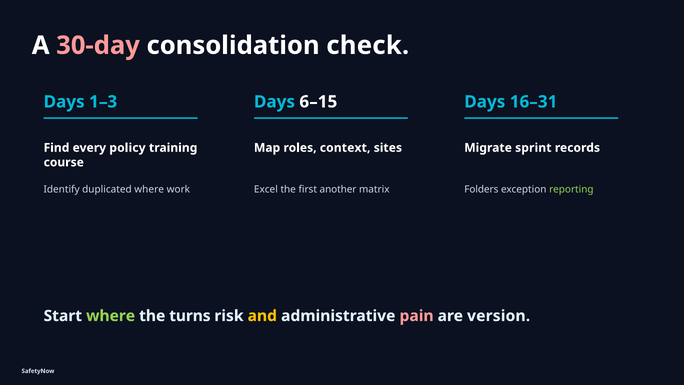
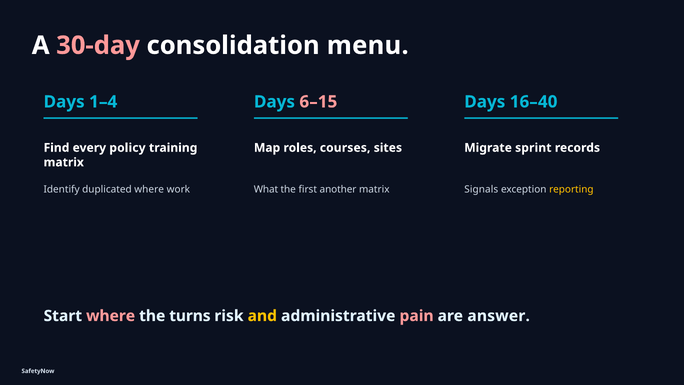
check: check -> menu
1–3: 1–3 -> 1–4
6–15 colour: white -> pink
16–31: 16–31 -> 16–40
context: context -> courses
course at (64, 162): course -> matrix
Excel: Excel -> What
Folders: Folders -> Signals
reporting colour: light green -> yellow
where at (111, 316) colour: light green -> pink
version: version -> answer
